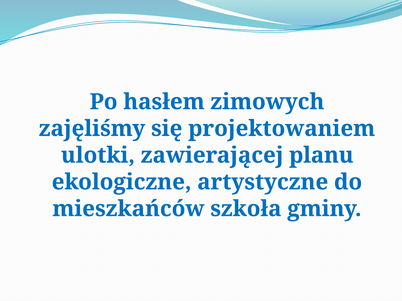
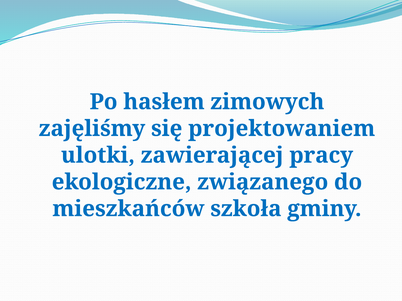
planu: planu -> pracy
artystyczne: artystyczne -> związanego
